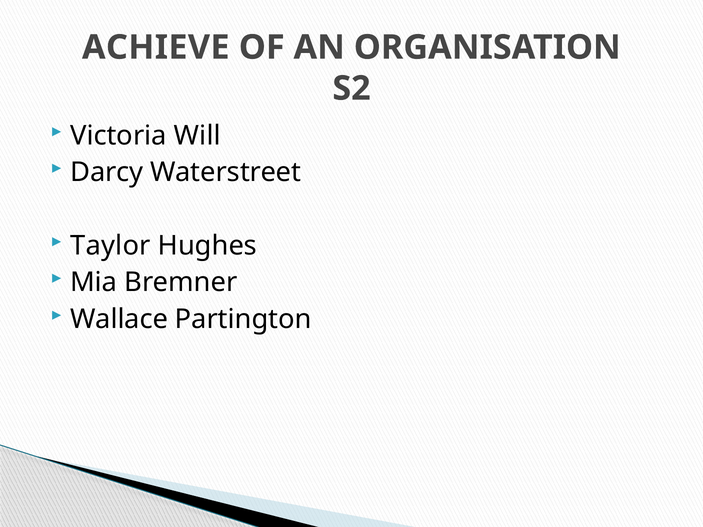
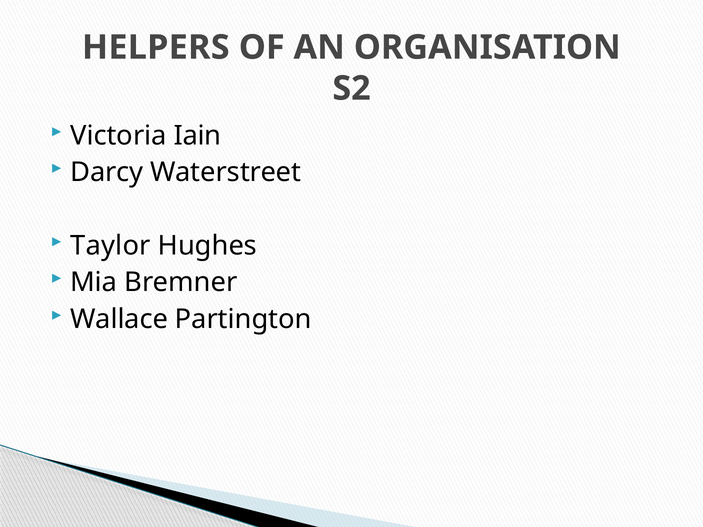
ACHIEVE: ACHIEVE -> HELPERS
Will: Will -> Iain
